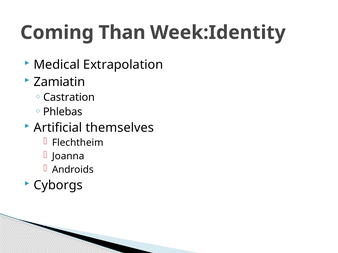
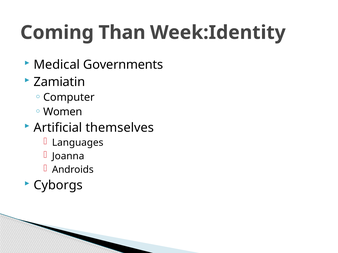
Extrapolation: Extrapolation -> Governments
Castration: Castration -> Computer
Phlebas: Phlebas -> Women
Flechtheim: Flechtheim -> Languages
